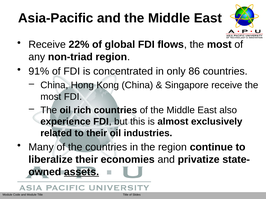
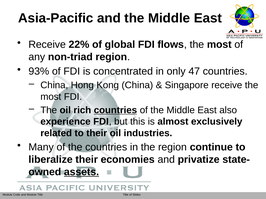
91%: 91% -> 93%
86: 86 -> 47
countries at (115, 110) underline: none -> present
